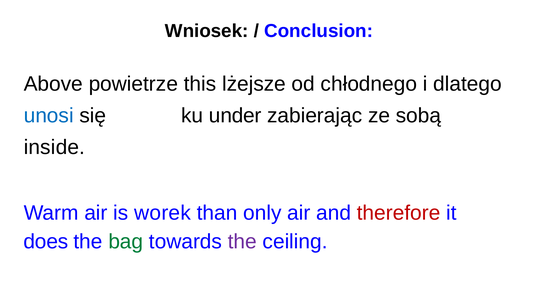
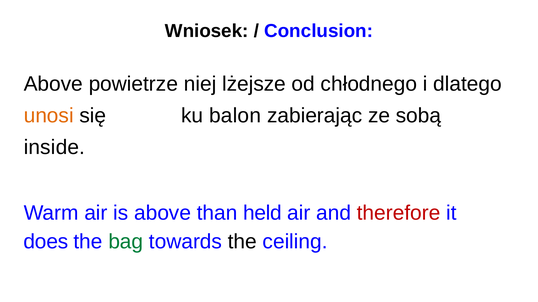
this: this -> niej
unosi colour: blue -> orange
under: under -> balon
is worek: worek -> above
only: only -> held
the at (242, 242) colour: purple -> black
